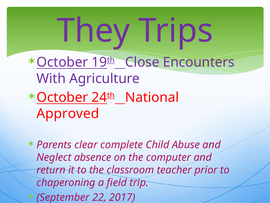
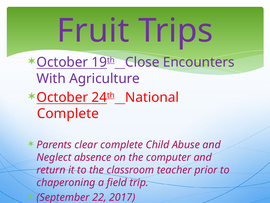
They: They -> Fruit
Approved at (68, 113): Approved -> Complete
